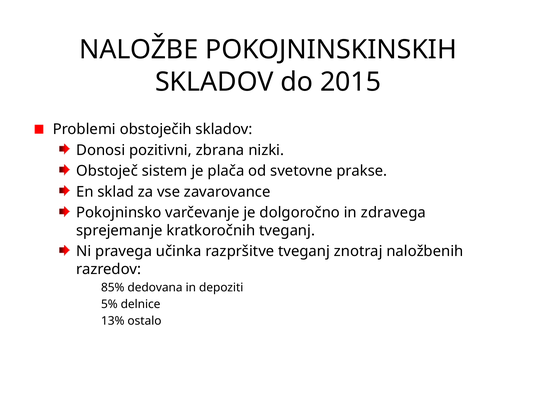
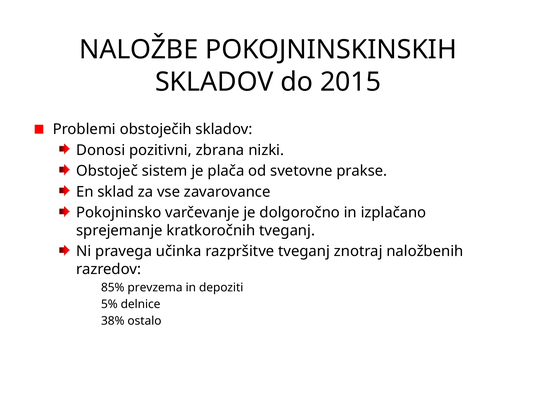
zdravega: zdravega -> izplačano
dedovana: dedovana -> prevzema
13%: 13% -> 38%
